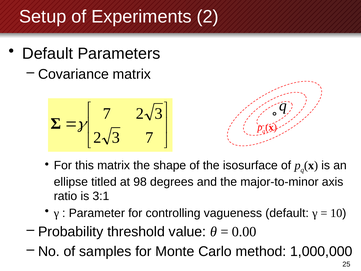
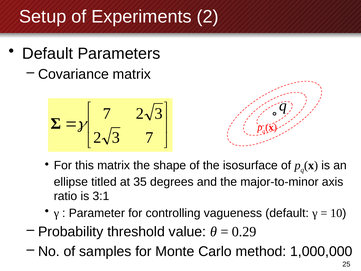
98: 98 -> 35
0.00: 0.00 -> 0.29
